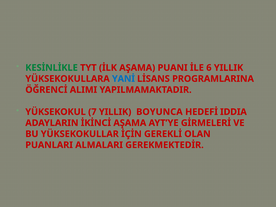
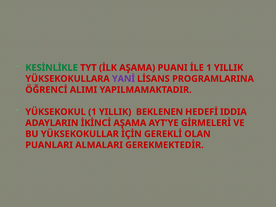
İLE 6: 6 -> 1
YANİ colour: blue -> purple
YÜKSEKOKUL 7: 7 -> 1
BOYUNCA: BOYUNCA -> BEKLENEN
